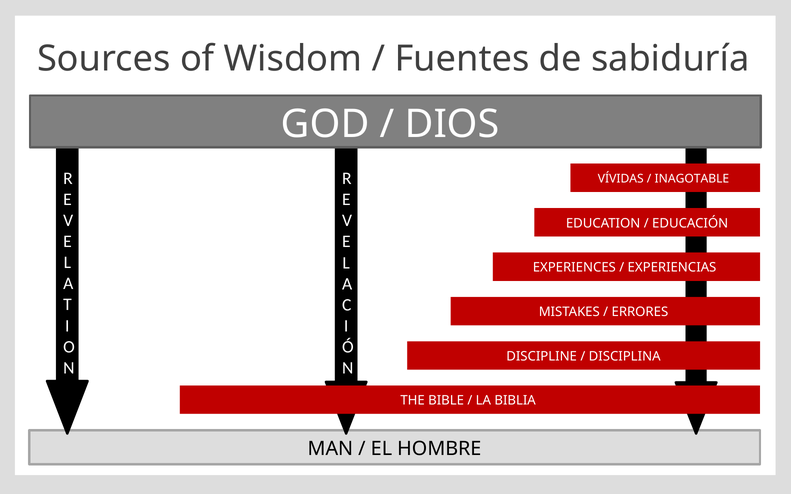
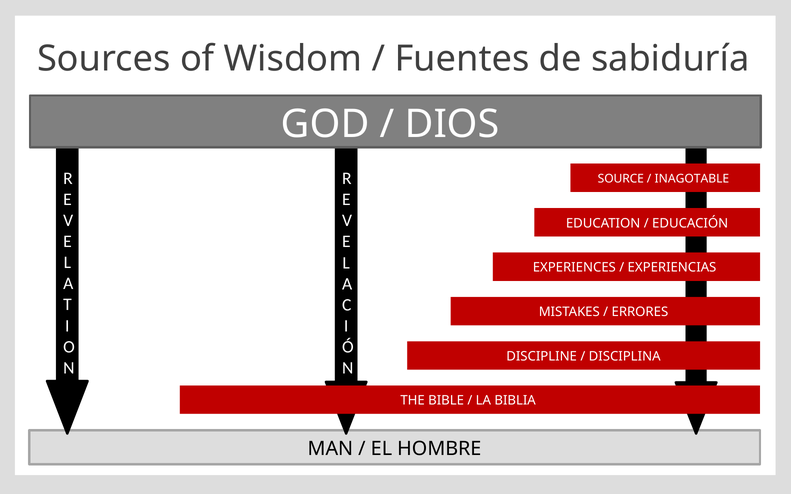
VÍVIDAS: VÍVIDAS -> SOURCE
